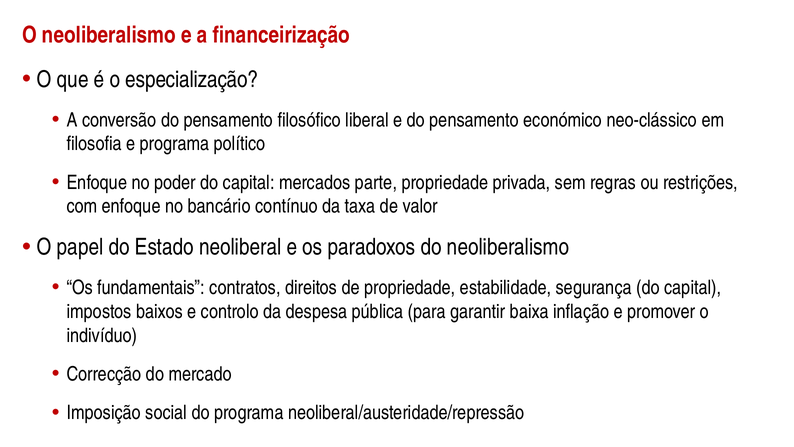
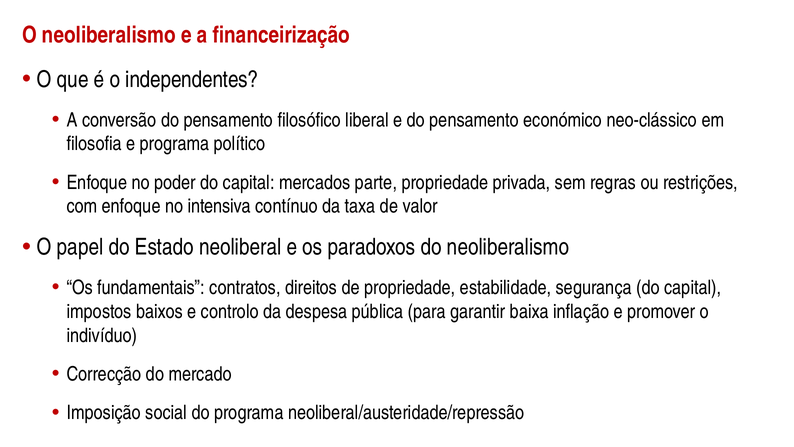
especialização: especialização -> independentes
bancário: bancário -> intensiva
